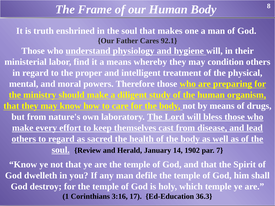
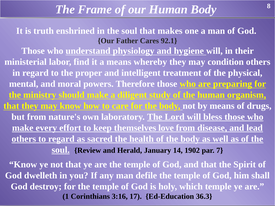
cast: cast -> love
